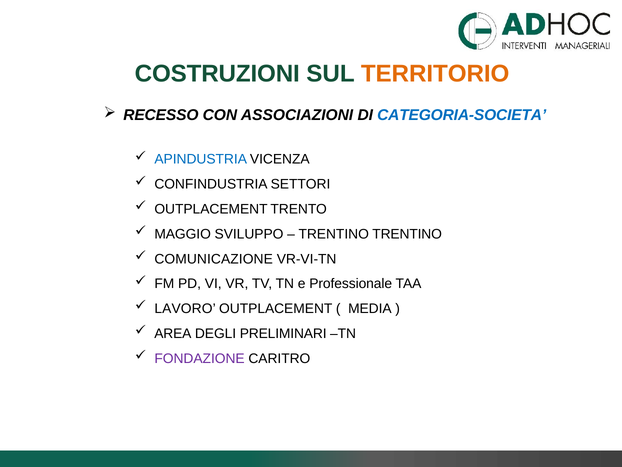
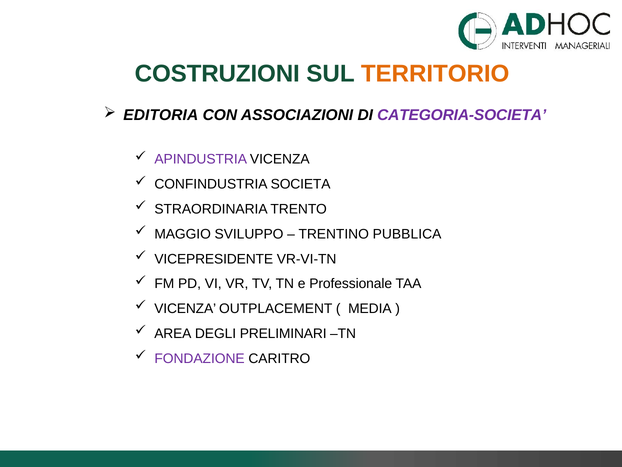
RECESSO: RECESSO -> EDITORIA
CATEGORIA-SOCIETA colour: blue -> purple
APINDUSTRIA colour: blue -> purple
SETTORI: SETTORI -> SOCIETA
OUTPLACEMENT at (211, 209): OUTPLACEMENT -> STRAORDINARIA
TRENTINO TRENTINO: TRENTINO -> PUBBLICA
COMUNICAZIONE: COMUNICAZIONE -> VICEPRESIDENTE
LAVORO at (185, 308): LAVORO -> VICENZA
